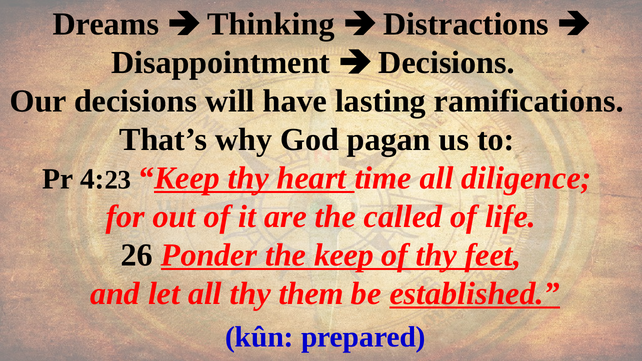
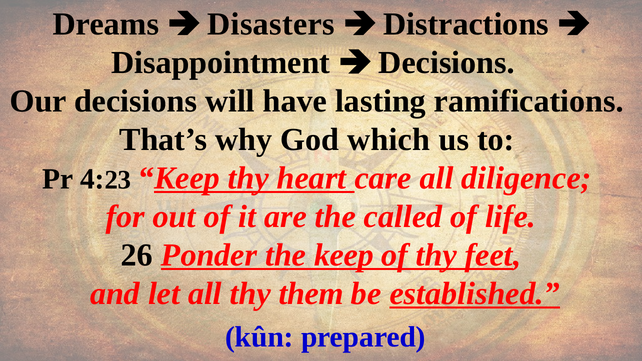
Thinking: Thinking -> Disasters
pagan: pagan -> which
time: time -> care
